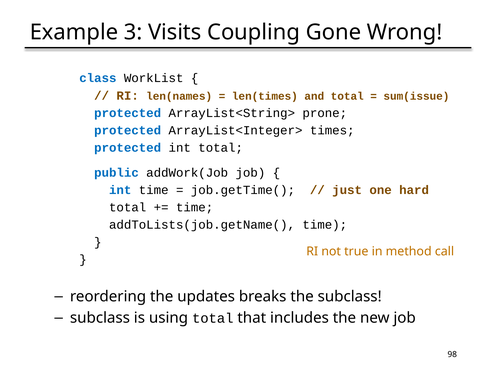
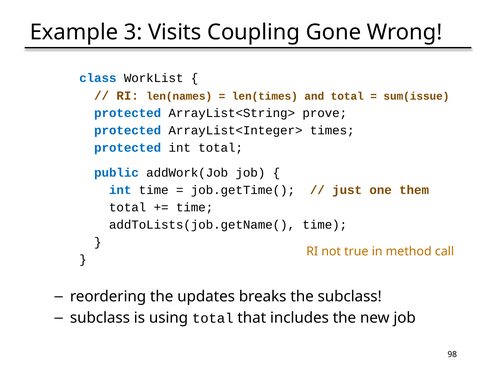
prone: prone -> prove
hard: hard -> them
